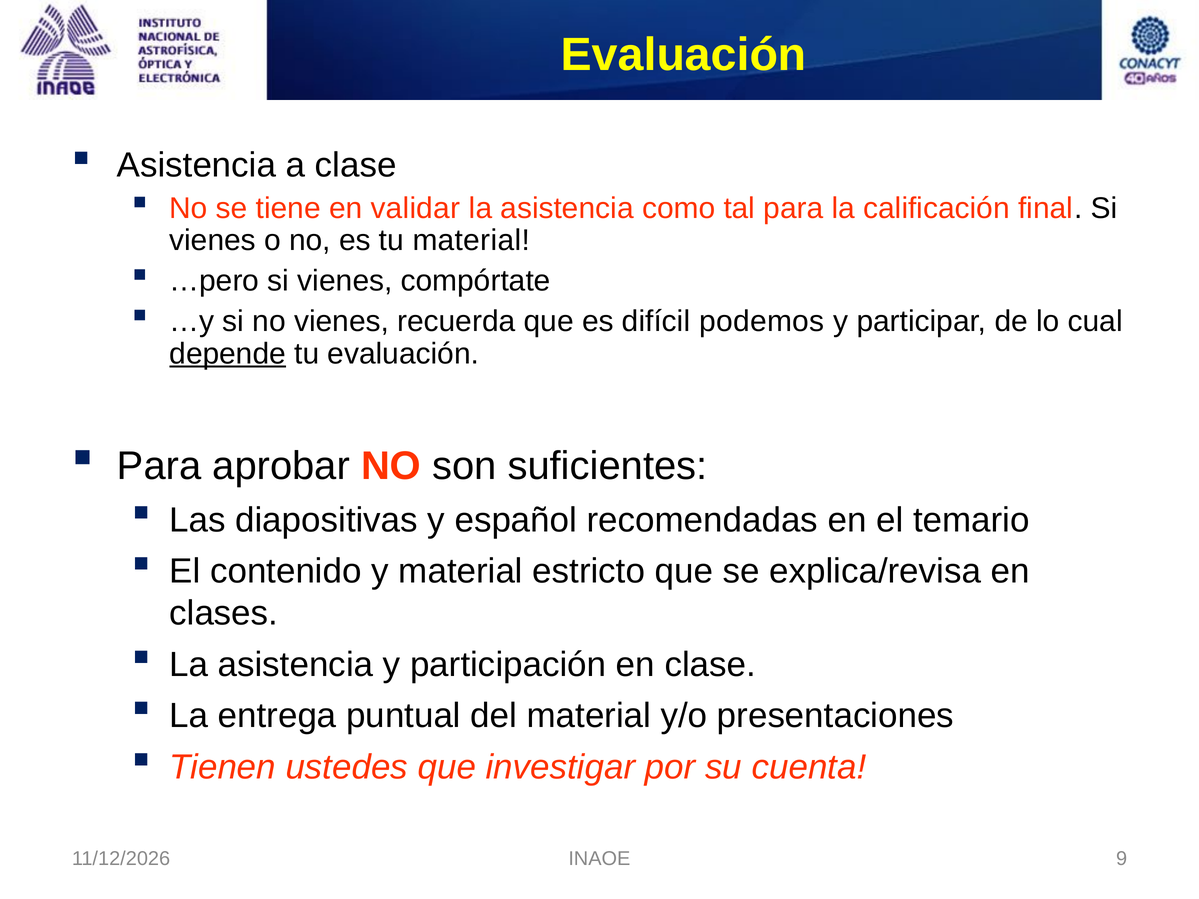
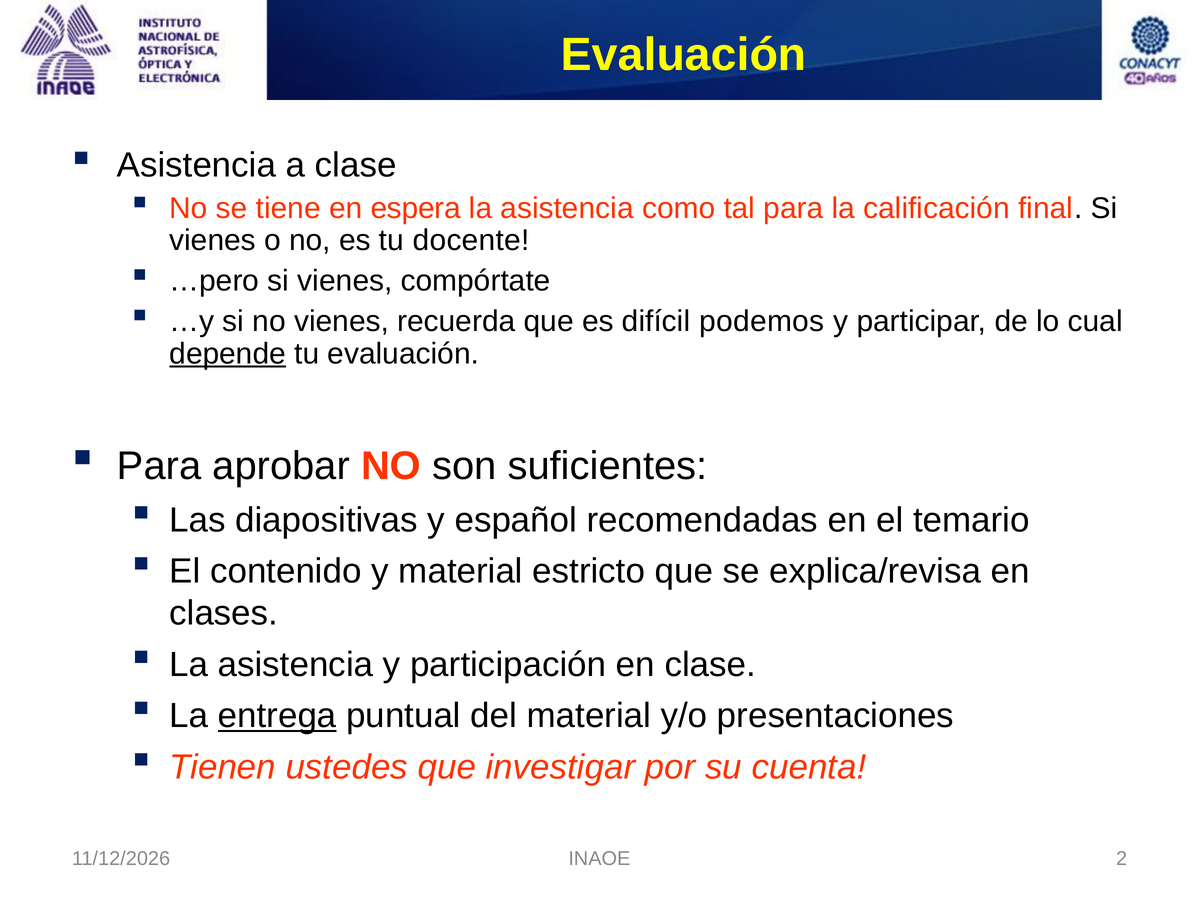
validar: validar -> espera
tu material: material -> docente
entrega underline: none -> present
9: 9 -> 2
